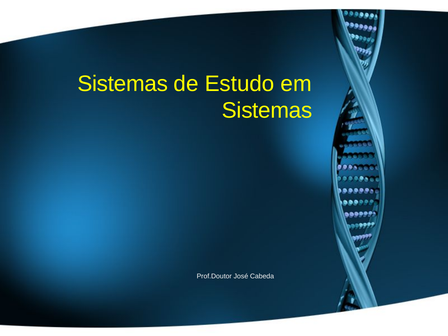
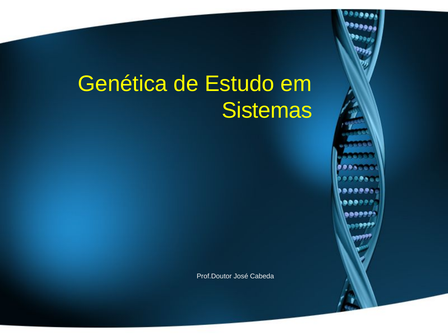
Sistemas at (123, 84): Sistemas -> Genética
